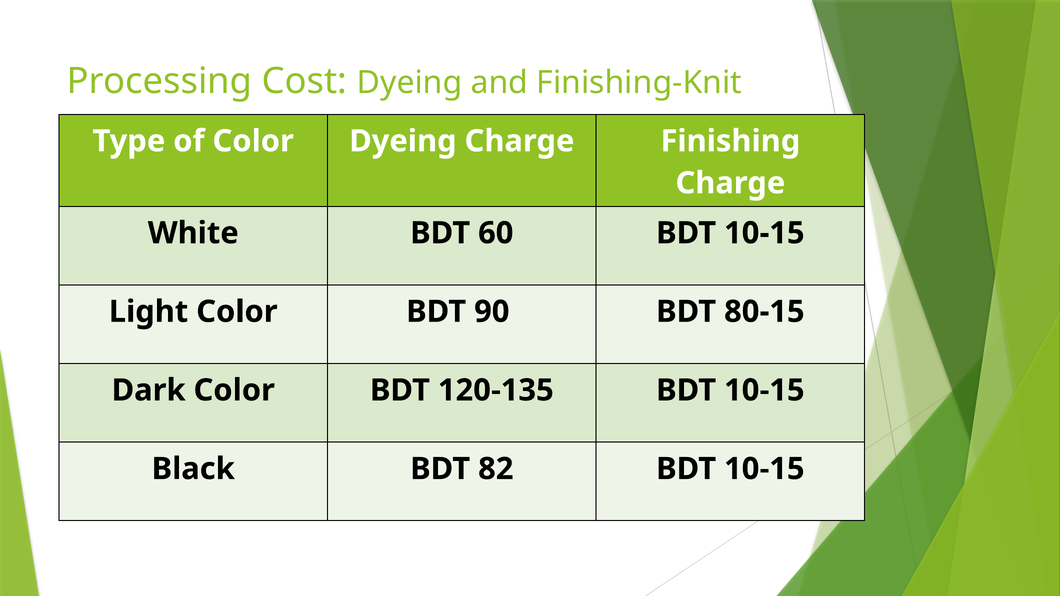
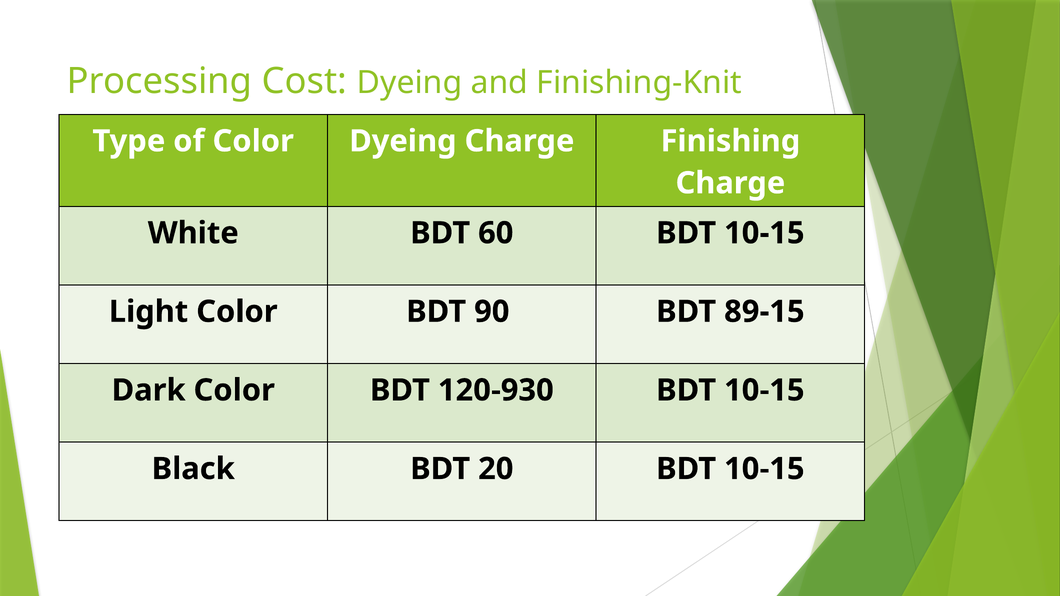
80-15: 80-15 -> 89-15
120-135: 120-135 -> 120-930
82: 82 -> 20
